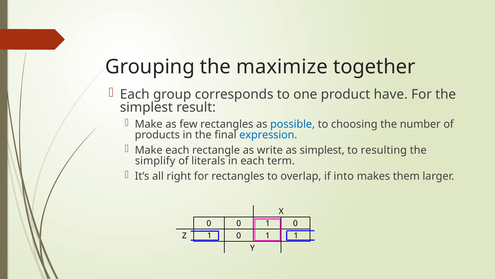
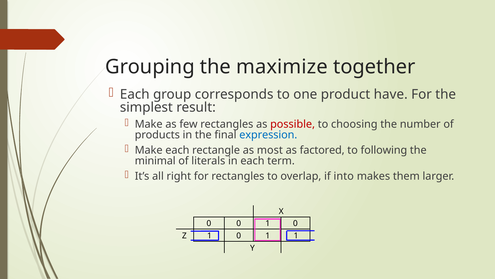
possible colour: blue -> red
write: write -> most
as simplest: simplest -> factored
resulting: resulting -> following
simplify: simplify -> minimal
